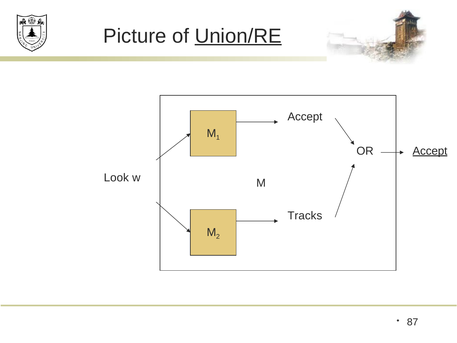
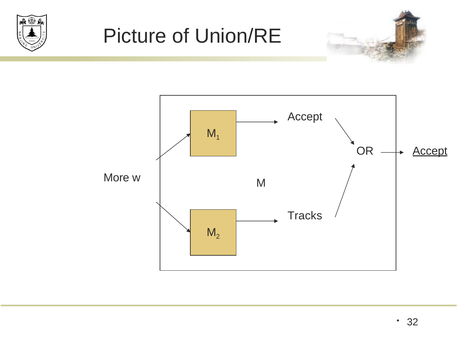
Union/RE underline: present -> none
Look: Look -> More
87: 87 -> 32
